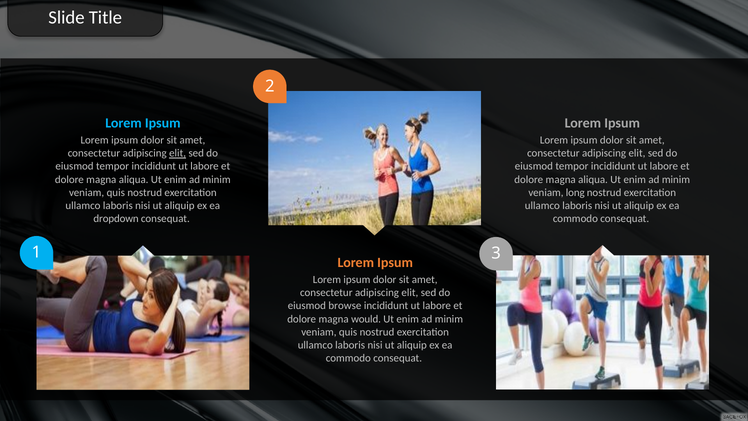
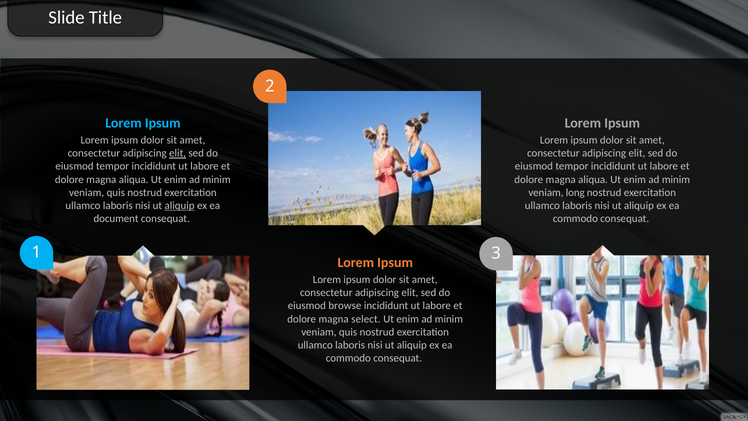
aliquip at (180, 206) underline: none -> present
dropdown: dropdown -> document
would: would -> select
